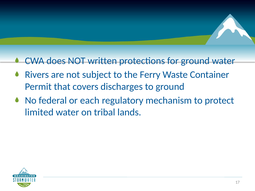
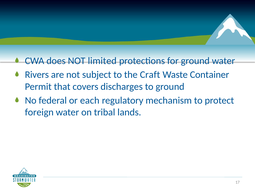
written: written -> limited
Ferry: Ferry -> Craft
limited: limited -> foreign
